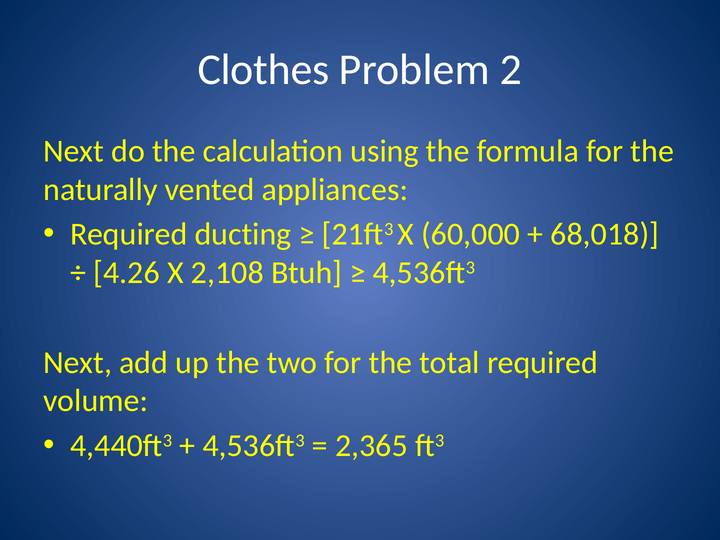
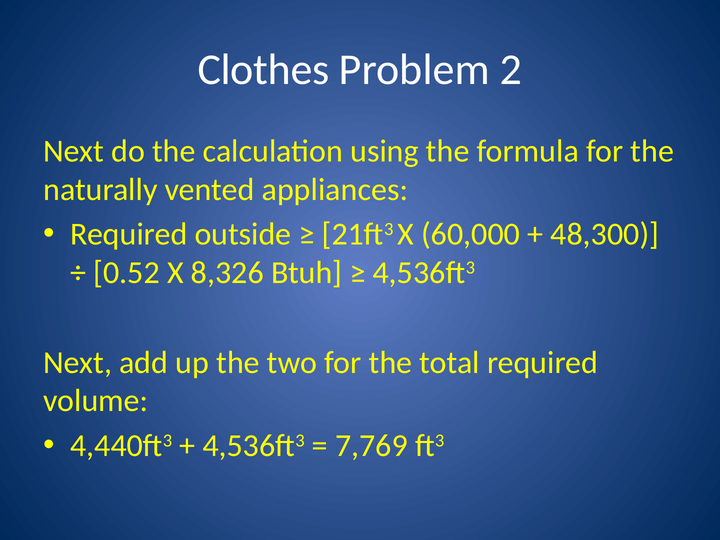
ducting: ducting -> outside
68,018: 68,018 -> 48,300
4.26: 4.26 -> 0.52
2,108: 2,108 -> 8,326
2,365: 2,365 -> 7,769
